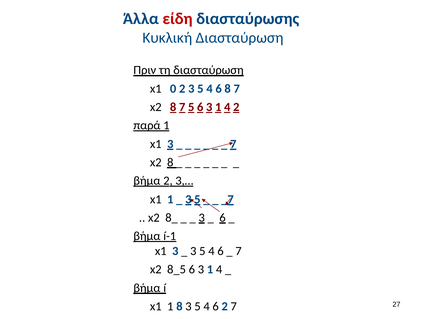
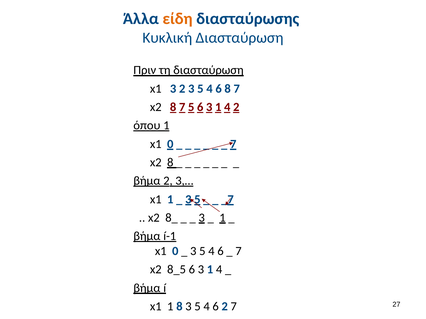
είδη colour: red -> orange
x1 0: 0 -> 3
παρά: παρά -> όπου
3 at (170, 144): 3 -> 0
6 at (223, 218): 6 -> 1
3 at (175, 251): 3 -> 0
